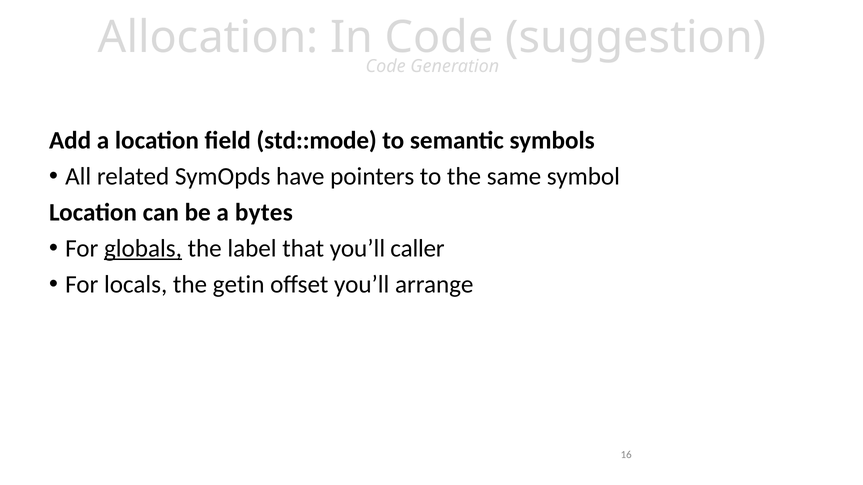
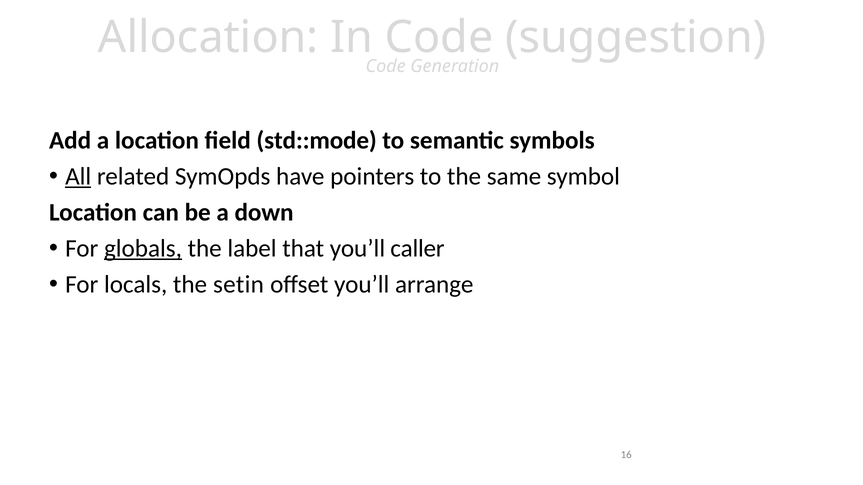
All underline: none -> present
bytes: bytes -> down
getin: getin -> setin
